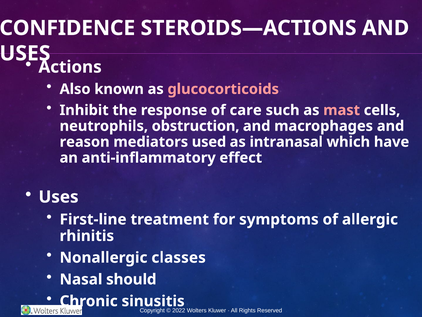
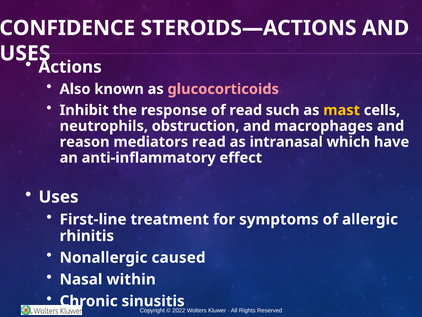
of care: care -> read
mast colour: pink -> yellow
mediators used: used -> read
classes: classes -> caused
should: should -> within
